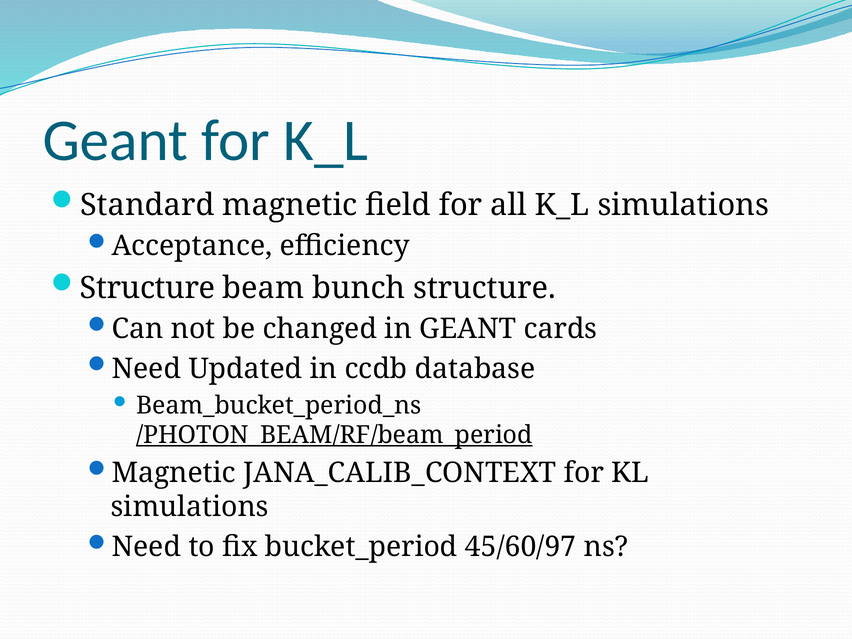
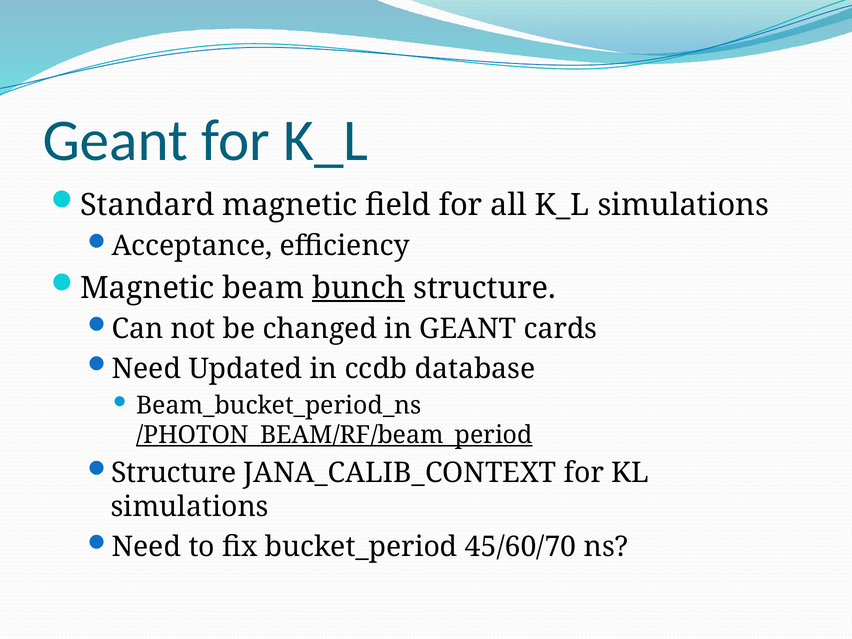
Structure at (148, 288): Structure -> Magnetic
bunch underline: none -> present
Magnetic at (174, 473): Magnetic -> Structure
45/60/97: 45/60/97 -> 45/60/70
